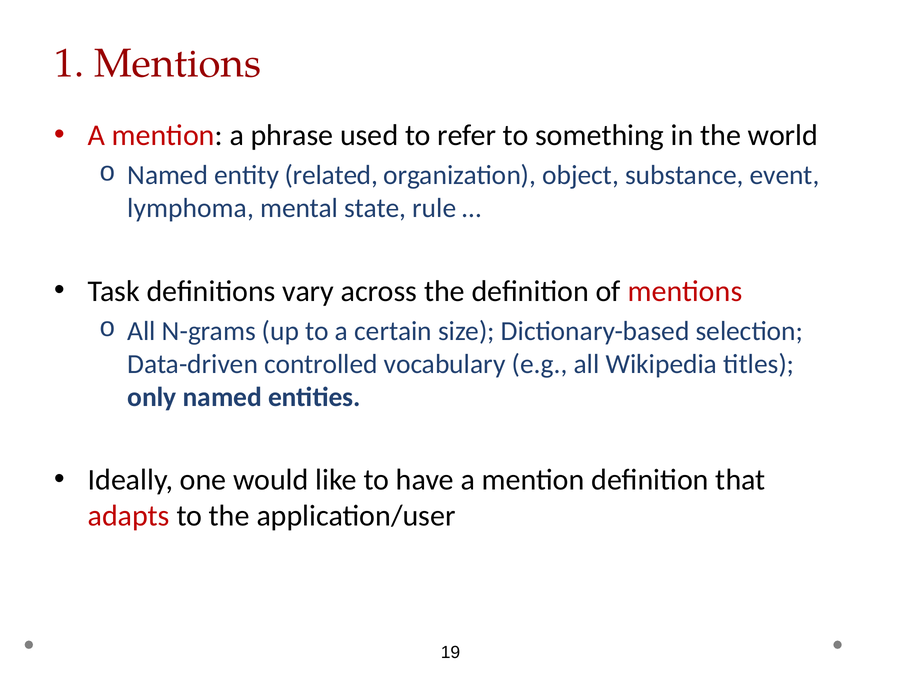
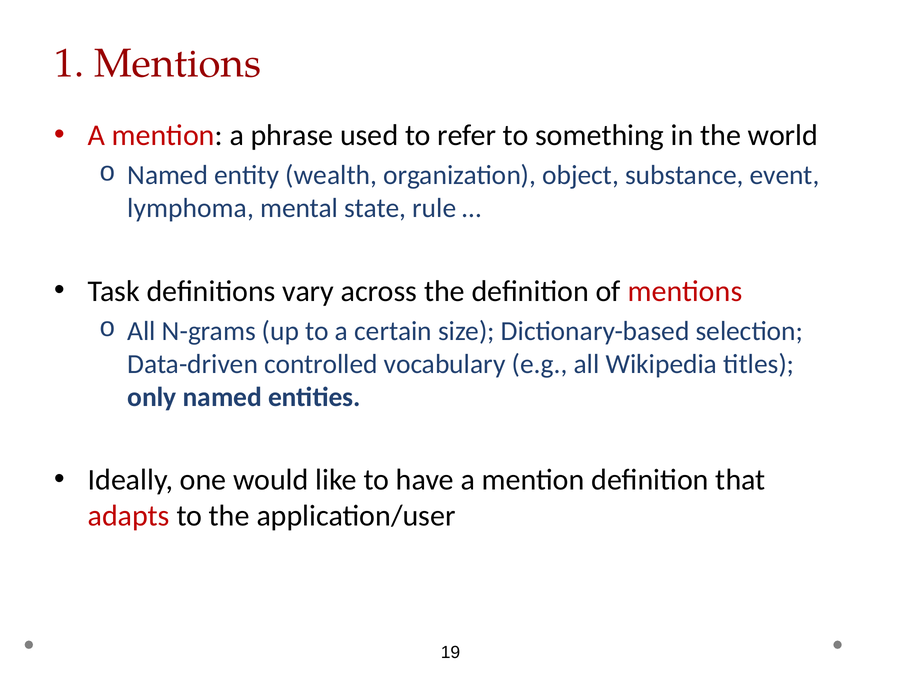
related: related -> wealth
